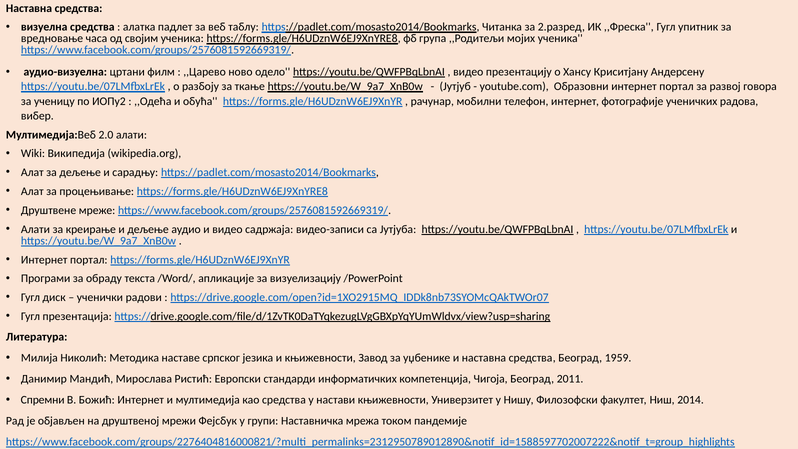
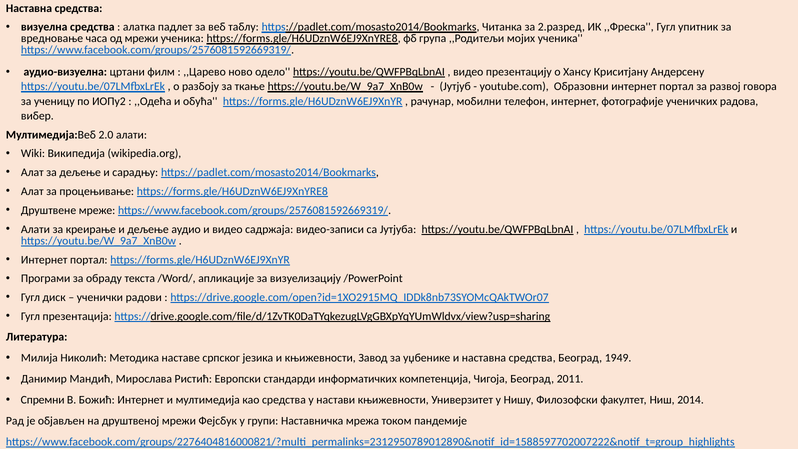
од својим: својим -> мрежи
1959: 1959 -> 1949
